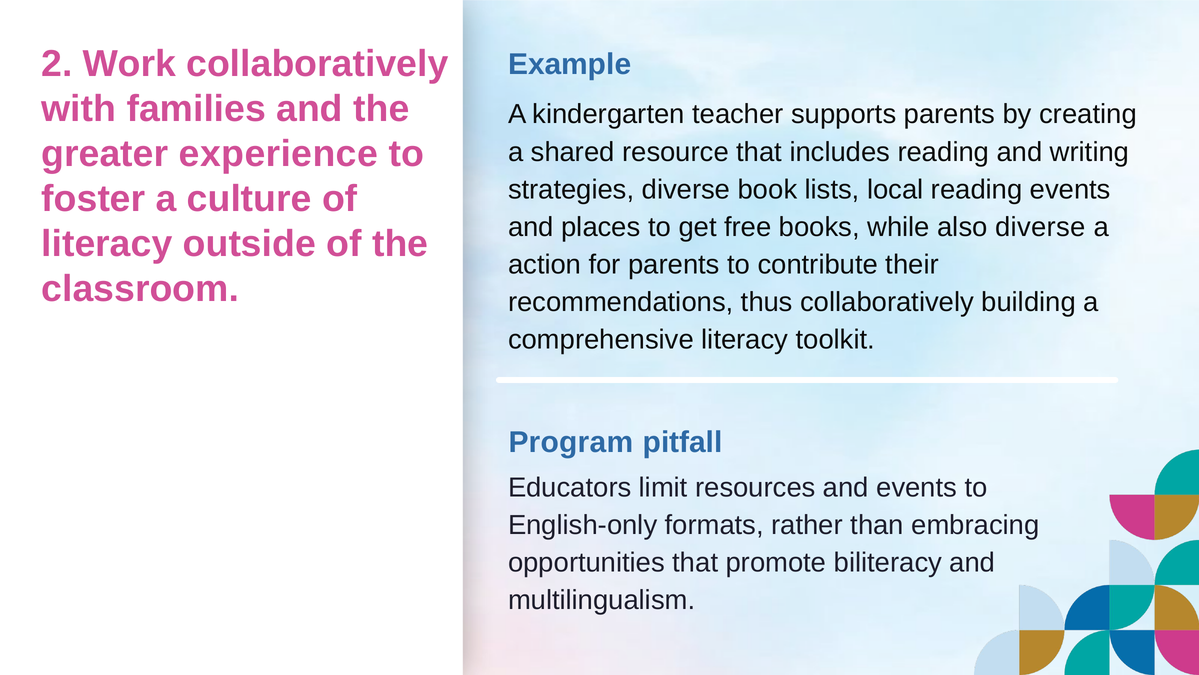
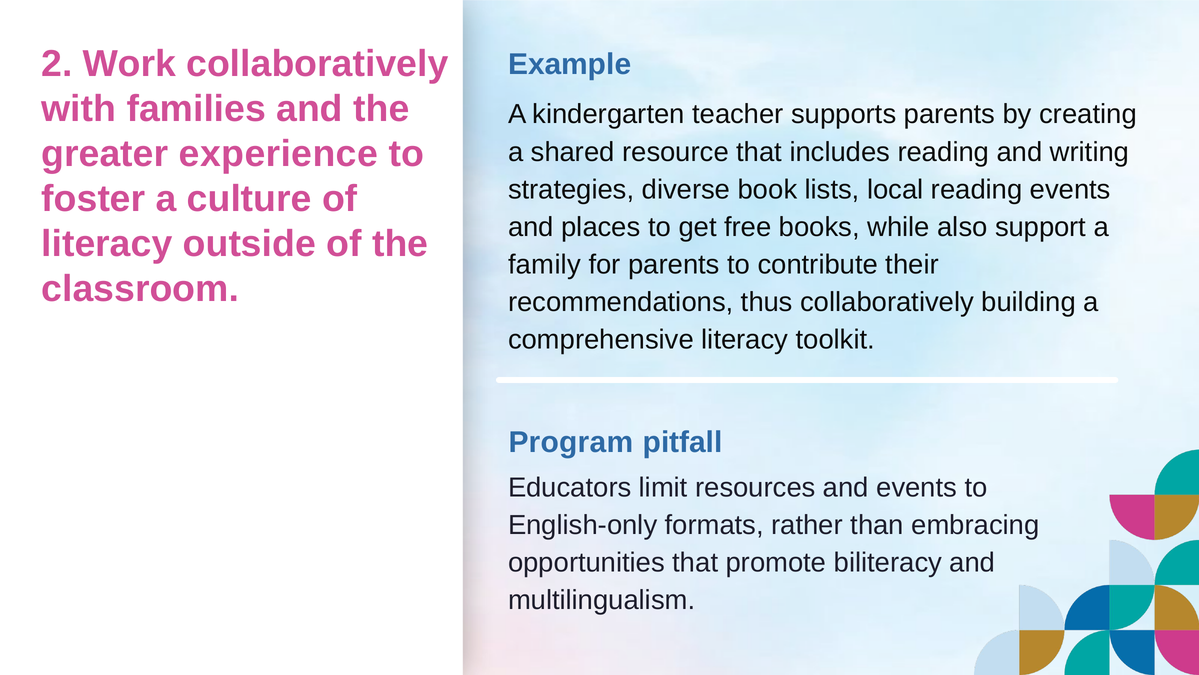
also diverse: diverse -> support
action: action -> family
